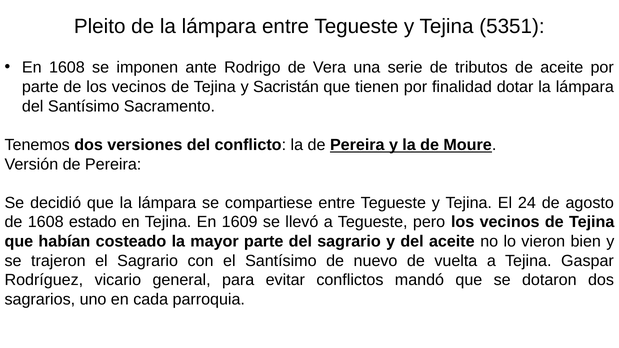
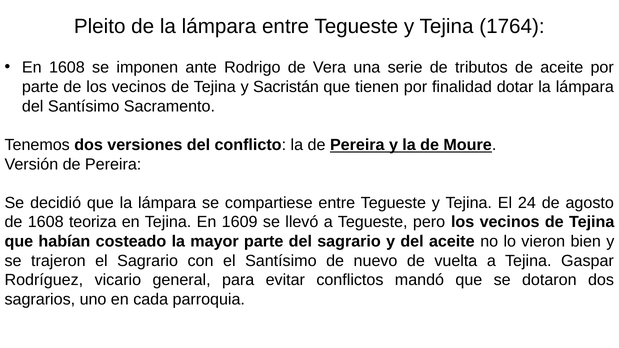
5351: 5351 -> 1764
estado: estado -> teoriza
